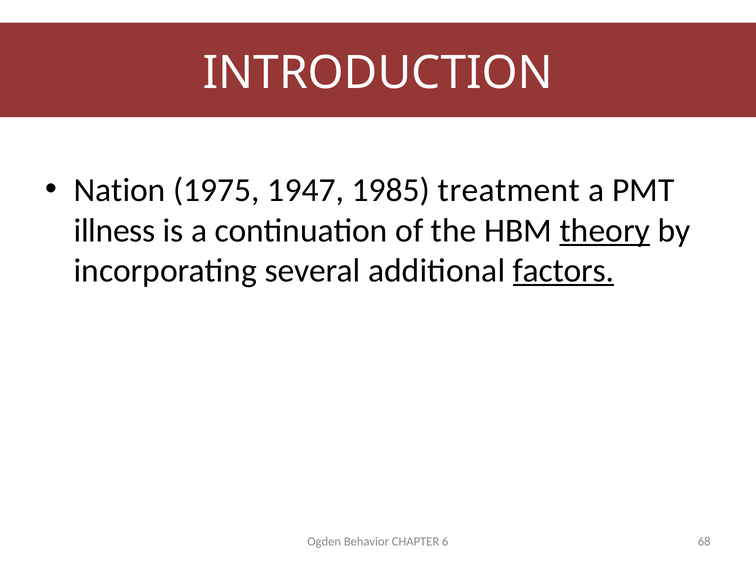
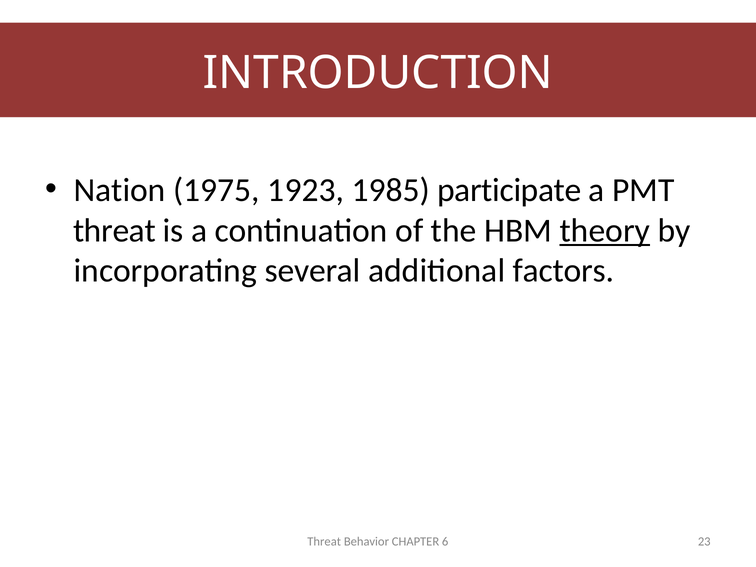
1947: 1947 -> 1923
treatment: treatment -> participate
illness at (115, 230): illness -> threat
factors underline: present -> none
Ogden at (324, 541): Ogden -> Threat
68: 68 -> 23
